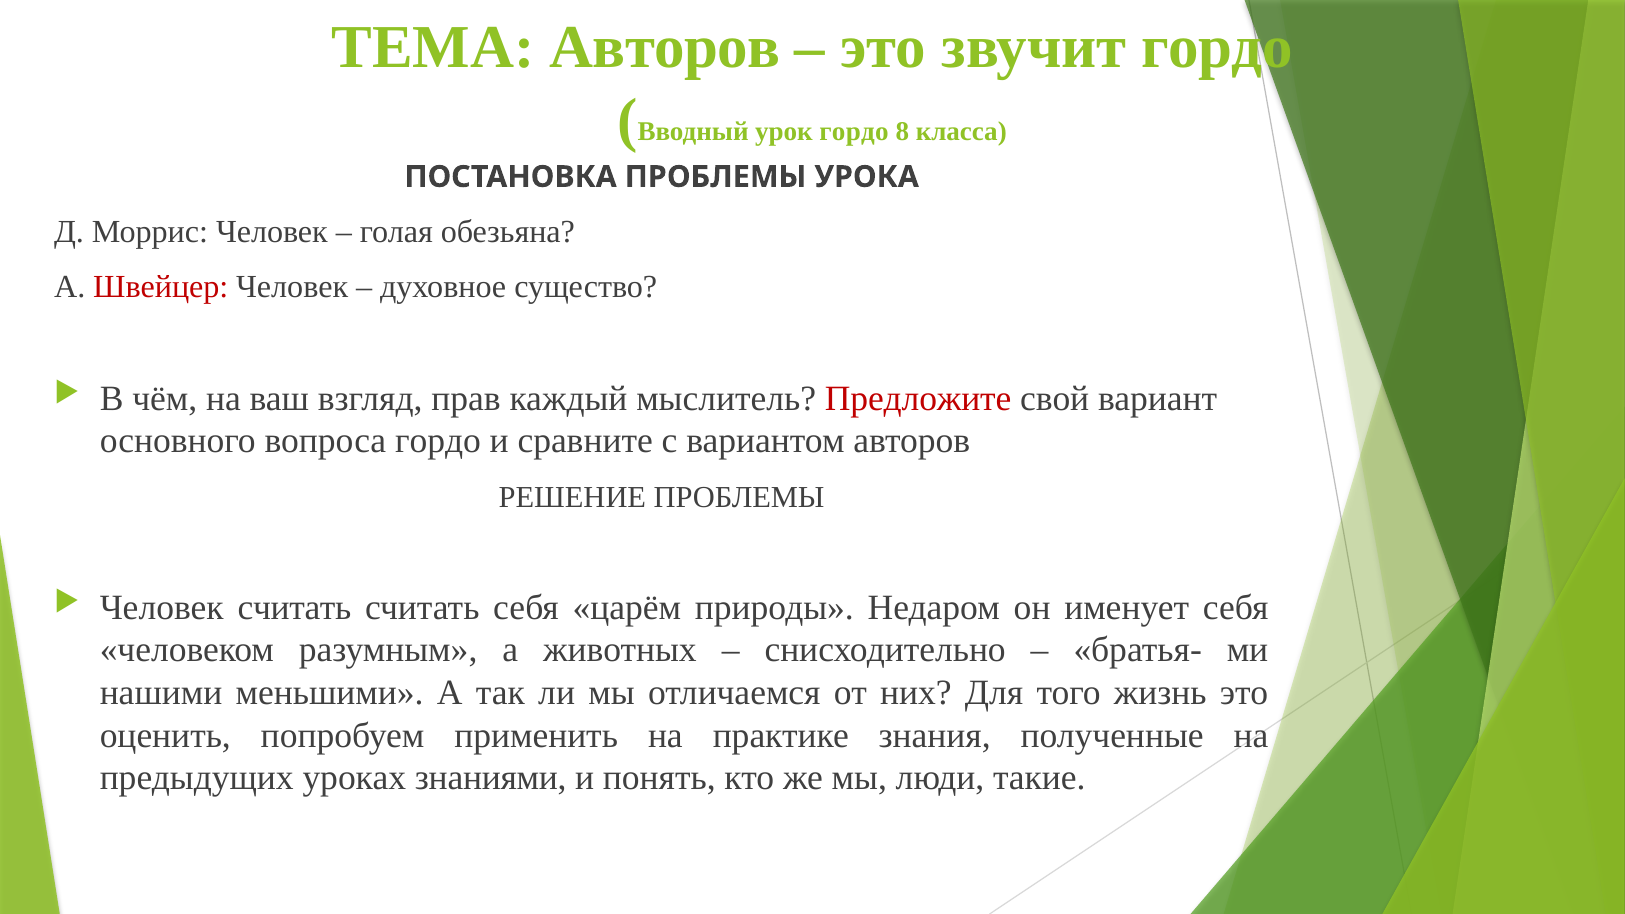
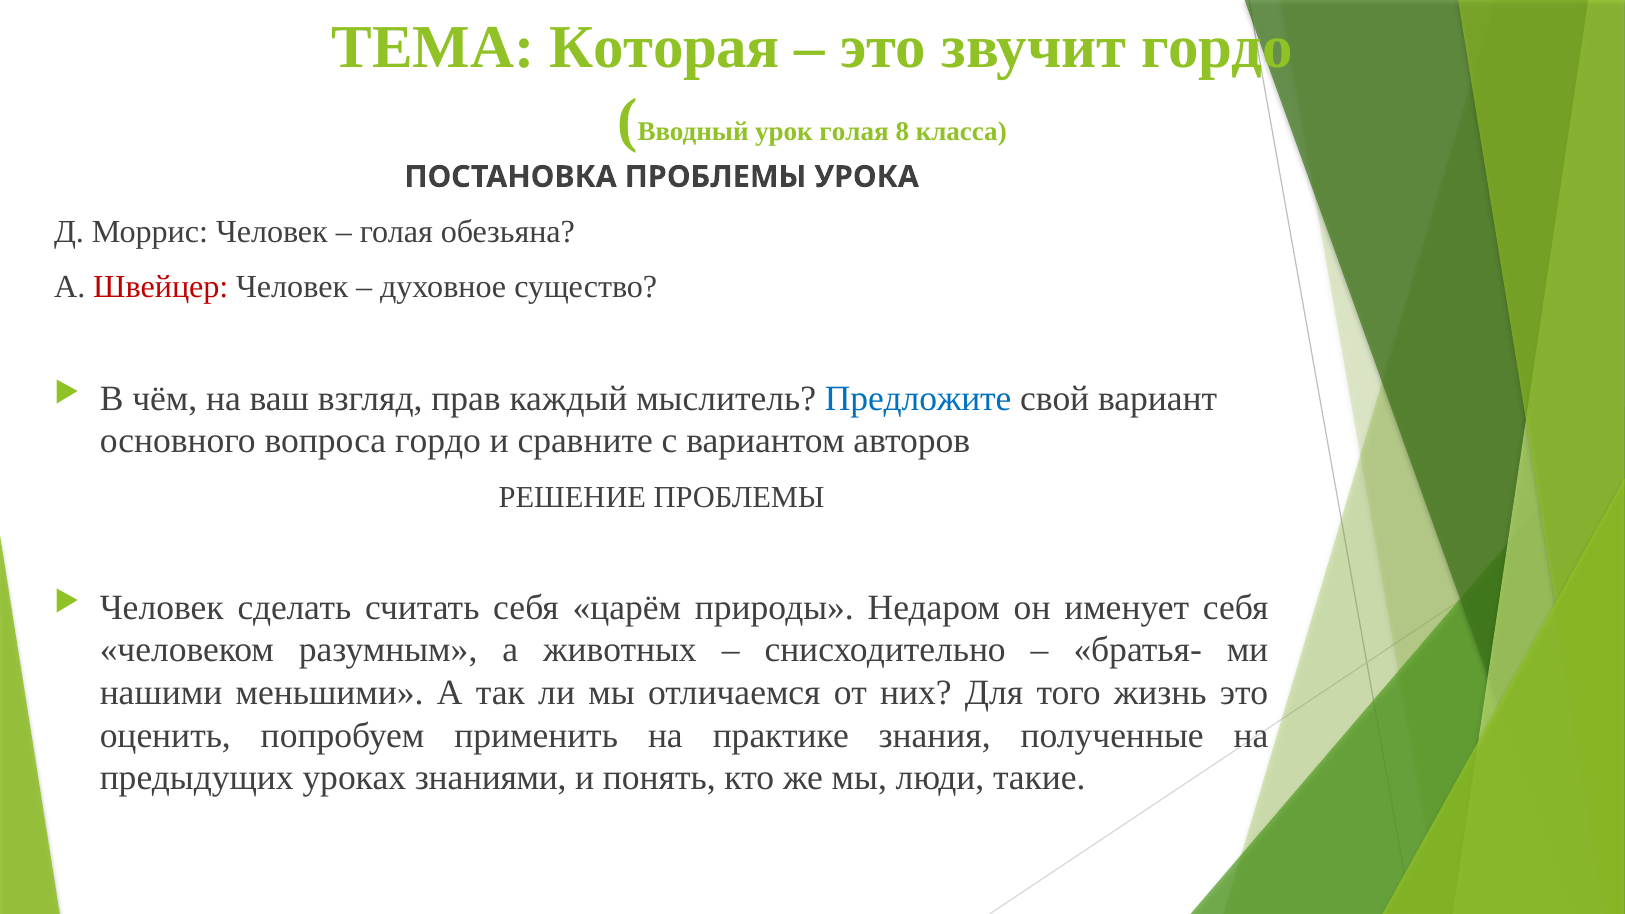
ТЕМА Авторов: Авторов -> Которая
урок гордо: гордо -> голая
Предложите colour: red -> blue
Человек считать: считать -> сделать
